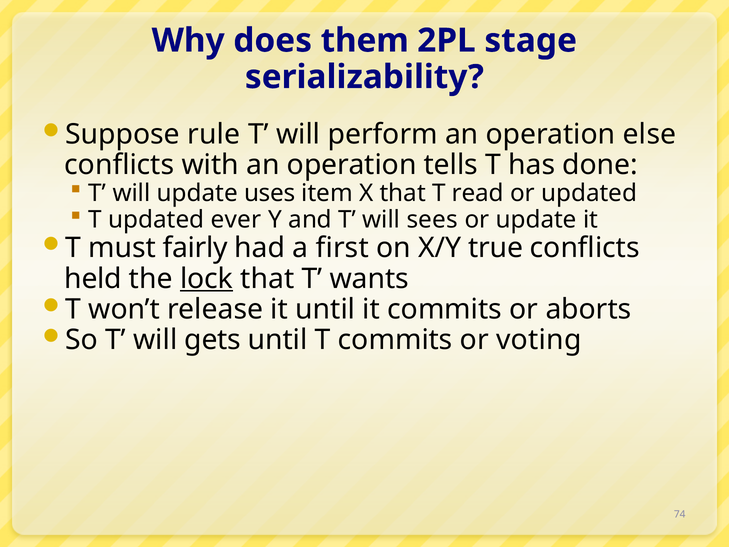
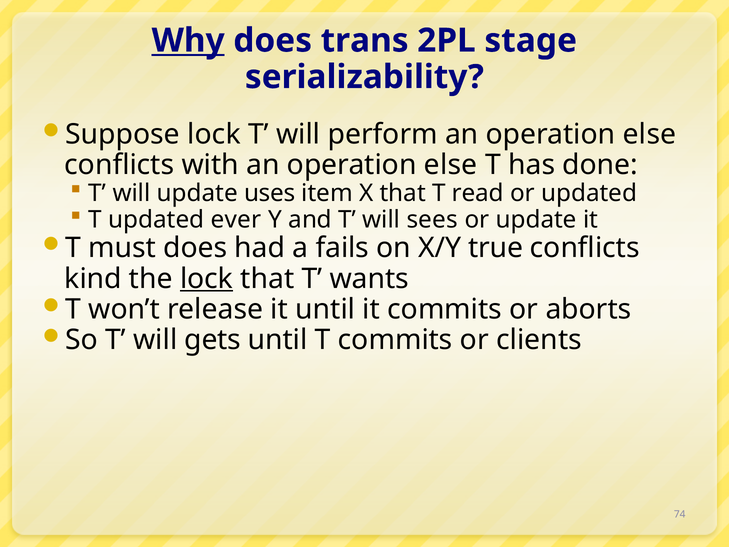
Why underline: none -> present
them: them -> trans
Suppose rule: rule -> lock
with an operation tells: tells -> else
must fairly: fairly -> does
first: first -> fails
held: held -> kind
voting: voting -> clients
